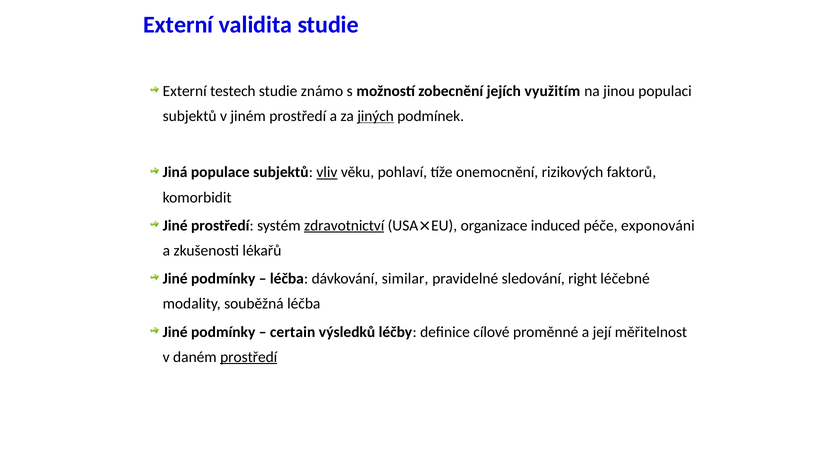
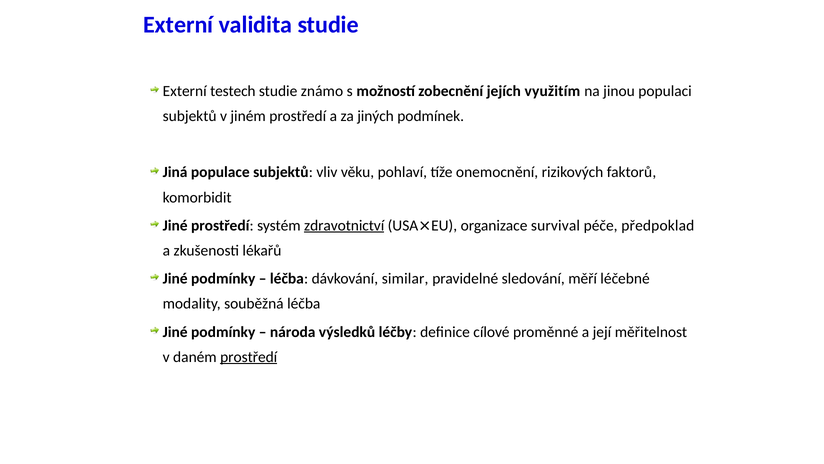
jiných underline: present -> none
vliv underline: present -> none
induced: induced -> survival
exponováni: exponováni -> předpoklad
right: right -> měří
certain: certain -> národa
